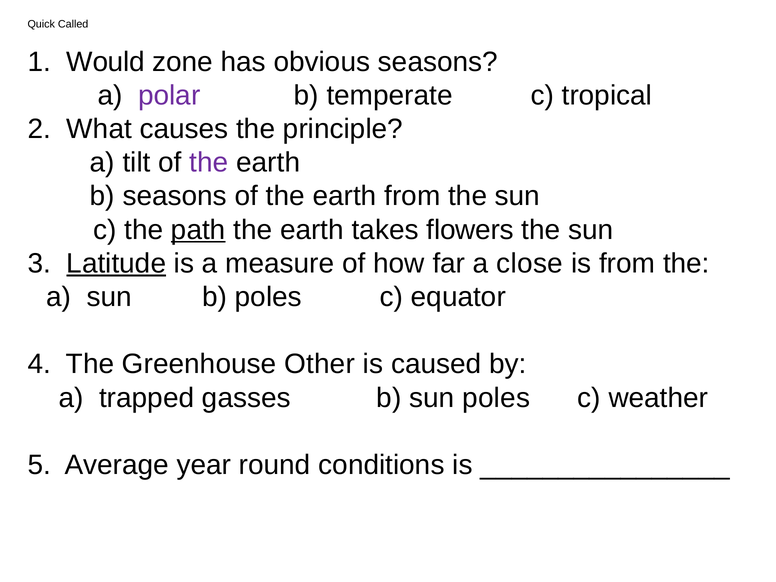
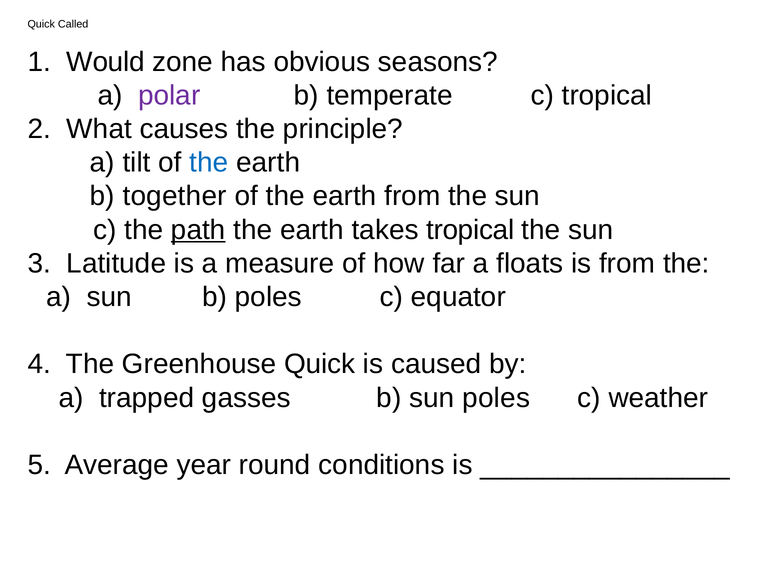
the at (209, 163) colour: purple -> blue
b seasons: seasons -> together
takes flowers: flowers -> tropical
Latitude underline: present -> none
close: close -> floats
Greenhouse Other: Other -> Quick
